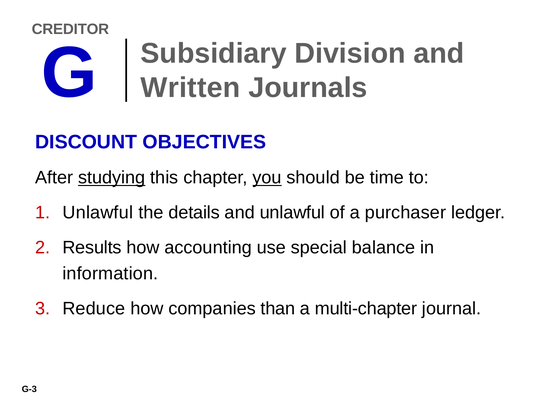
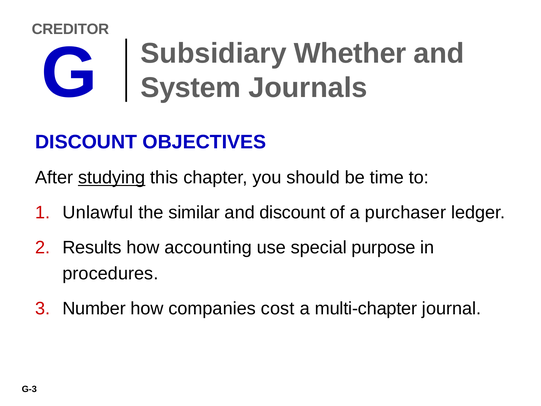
Division: Division -> Whether
Written: Written -> System
you underline: present -> none
details: details -> similar
and unlawful: unlawful -> discount
balance: balance -> purpose
information: information -> procedures
Reduce: Reduce -> Number
than: than -> cost
